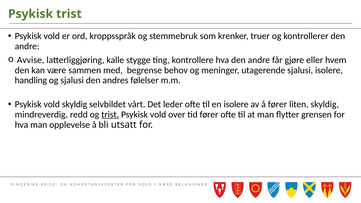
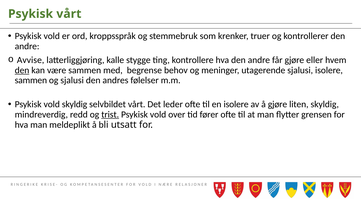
Psykisk trist: trist -> vårt
den at (22, 70) underline: none -> present
handling at (31, 80): handling -> sammen
å fører: fører -> gjøre
opplevelse: opplevelse -> meldeplikt
